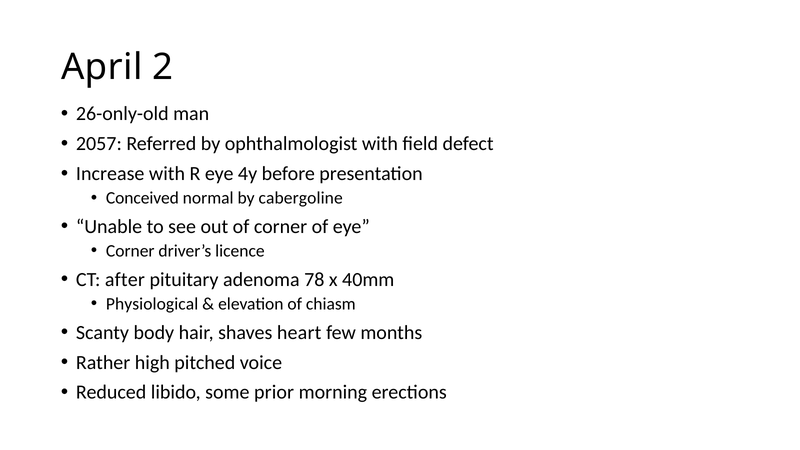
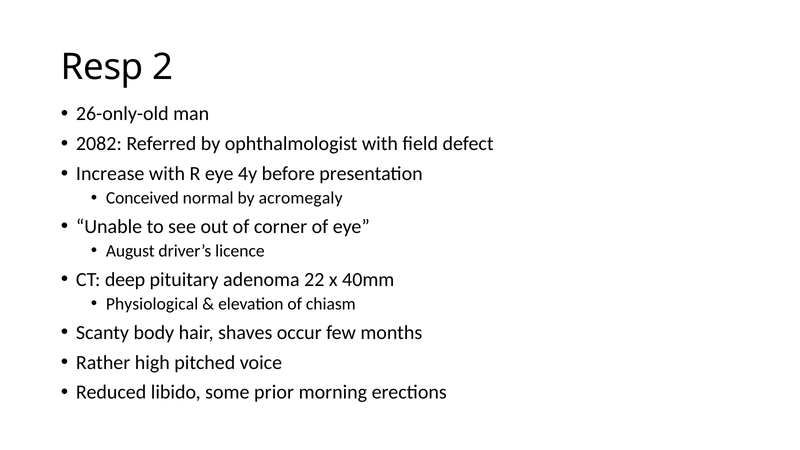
April: April -> Resp
2057: 2057 -> 2082
cabergoline: cabergoline -> acromegaly
Corner at (130, 251): Corner -> August
after: after -> deep
78: 78 -> 22
heart: heart -> occur
